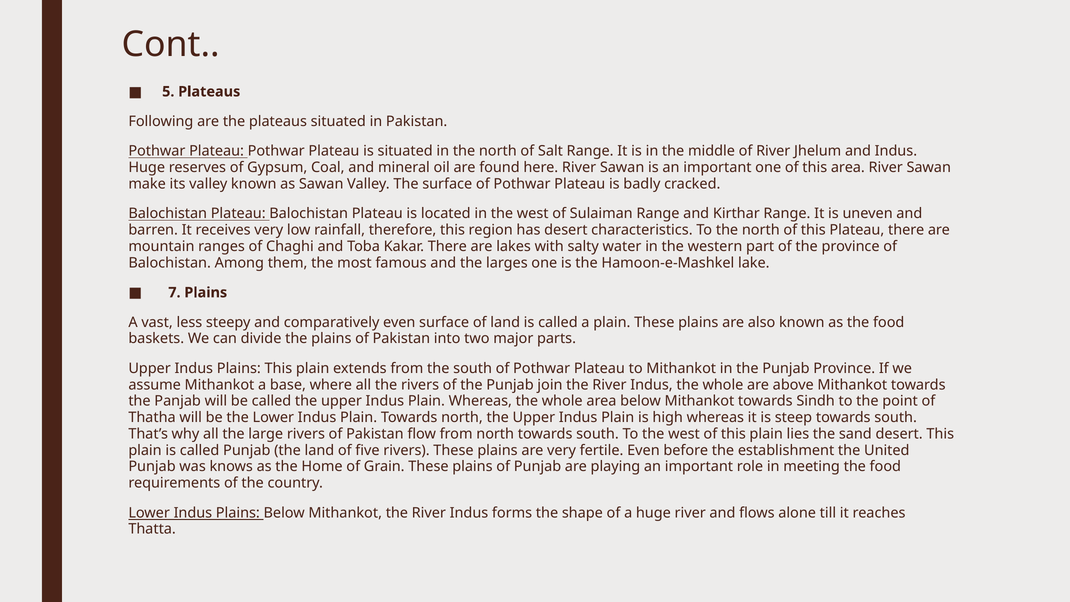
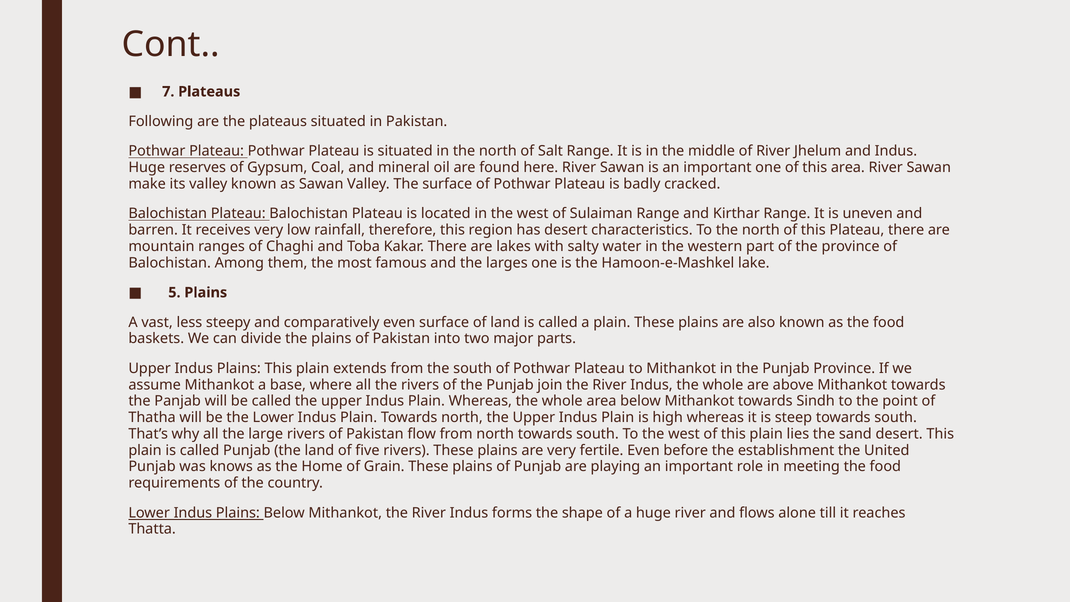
5: 5 -> 7
7: 7 -> 5
